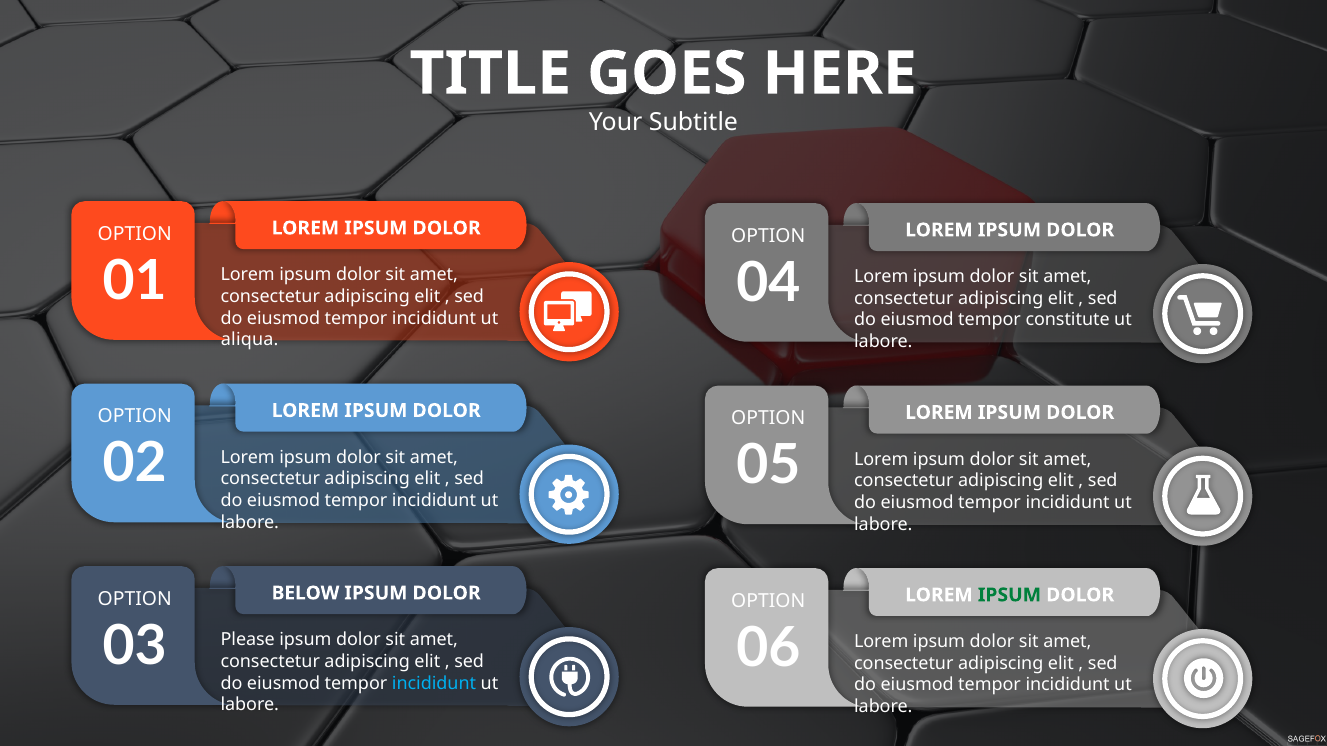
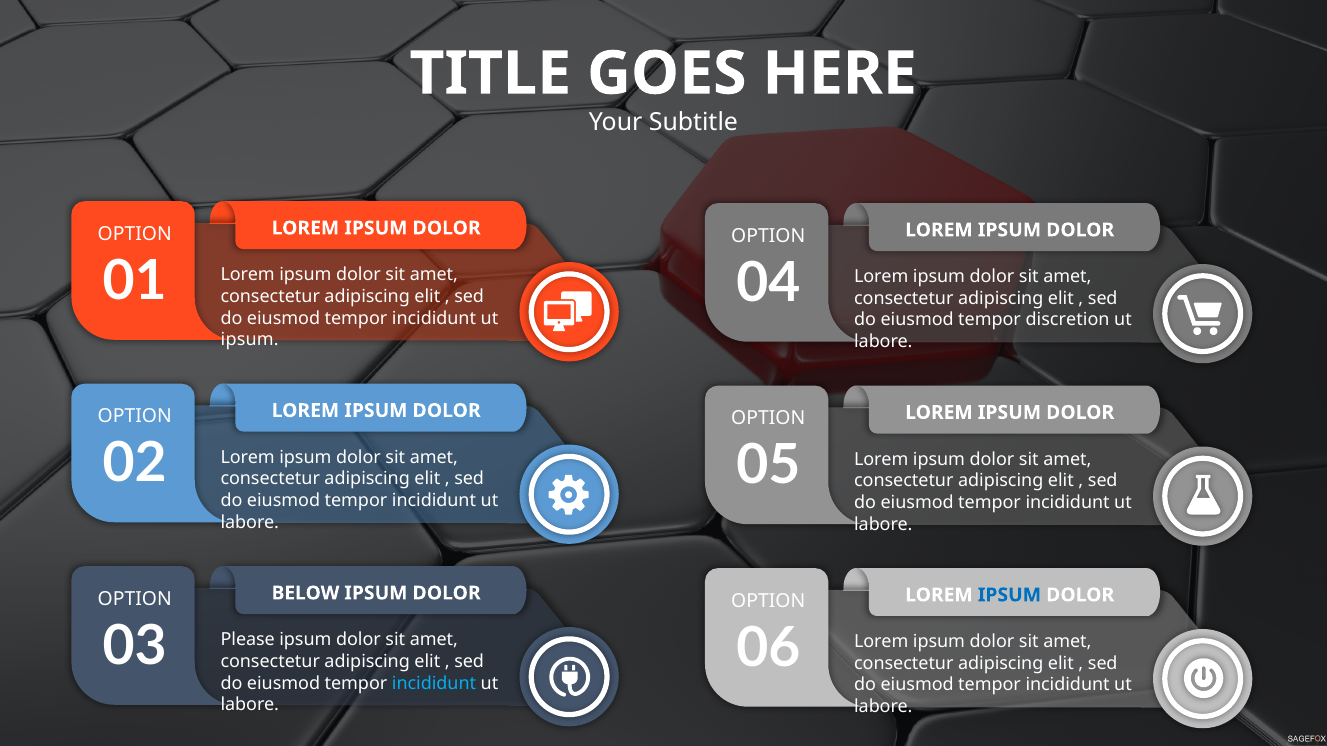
constitute: constitute -> discretion
aliqua at (250, 340): aliqua -> ipsum
IPSUM at (1009, 595) colour: green -> blue
